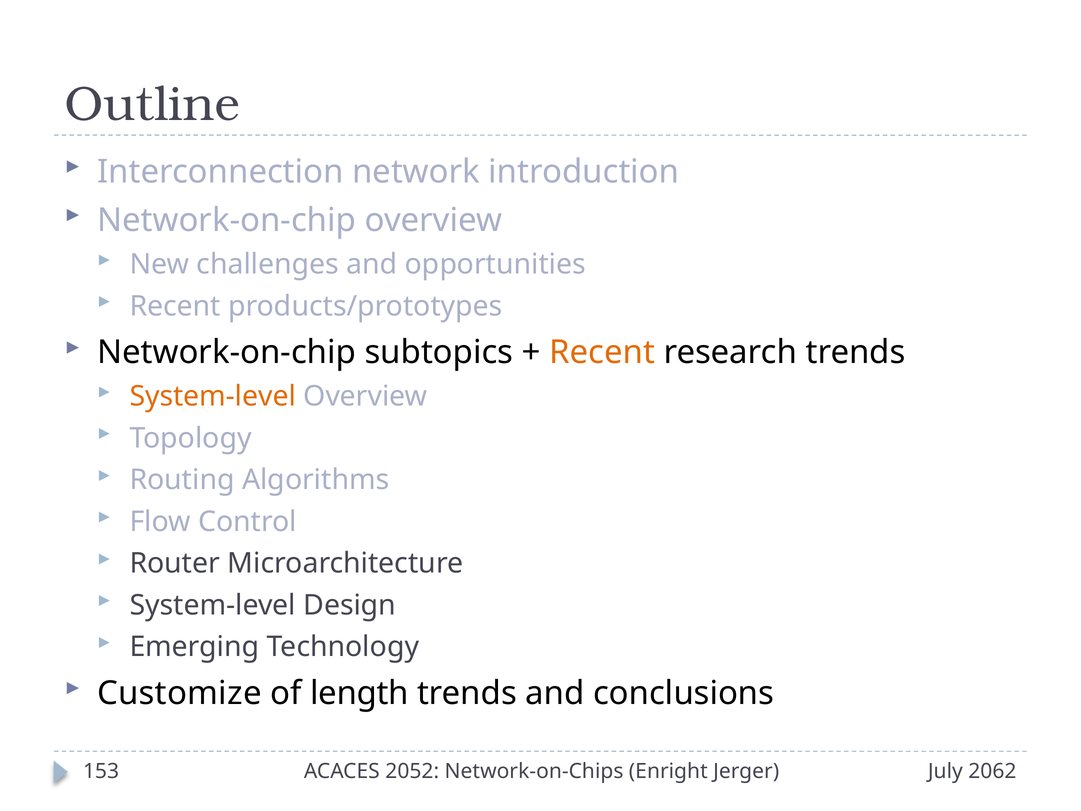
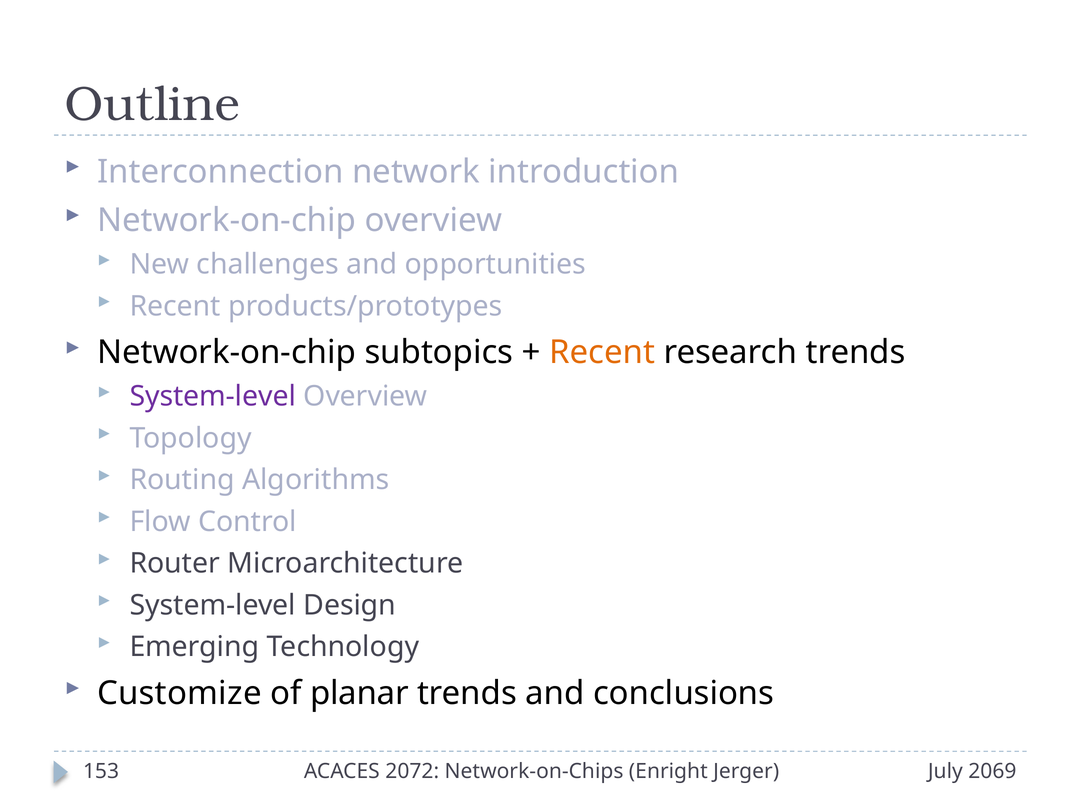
System-level at (213, 396) colour: orange -> purple
length: length -> planar
2052: 2052 -> 2072
2062: 2062 -> 2069
